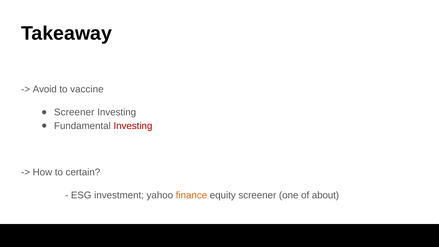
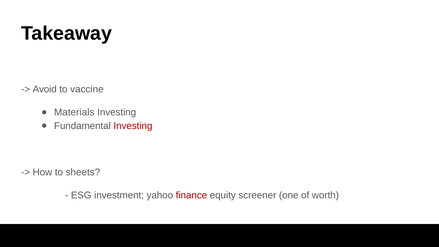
Screener at (74, 112): Screener -> Materials
certain: certain -> sheets
finance colour: orange -> red
about: about -> worth
